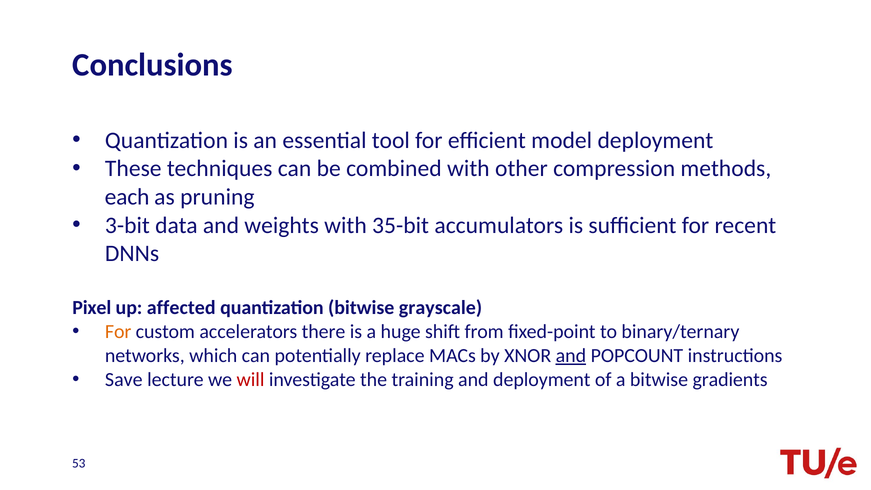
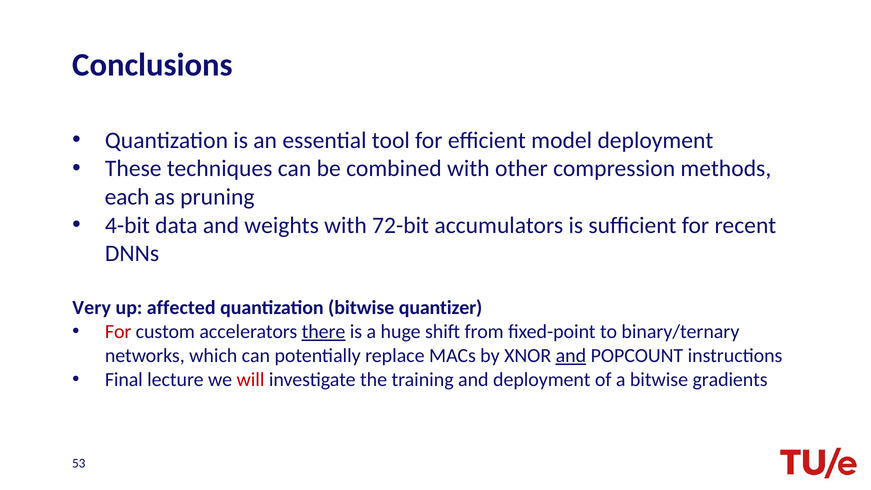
3-bit: 3-bit -> 4-bit
35-bit: 35-bit -> 72-bit
Pixel: Pixel -> Very
grayscale: grayscale -> quantizer
For at (118, 332) colour: orange -> red
there underline: none -> present
Save: Save -> Final
